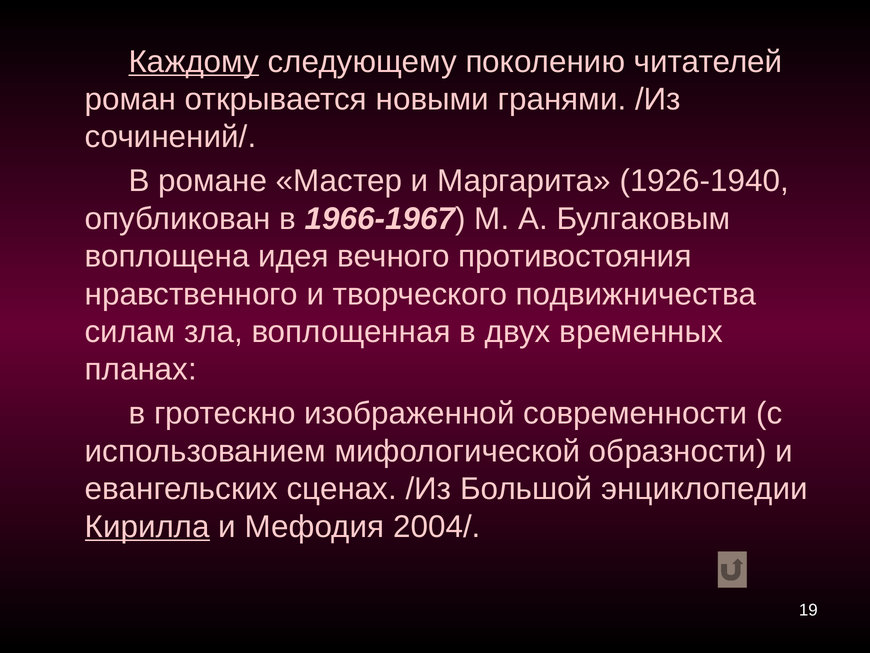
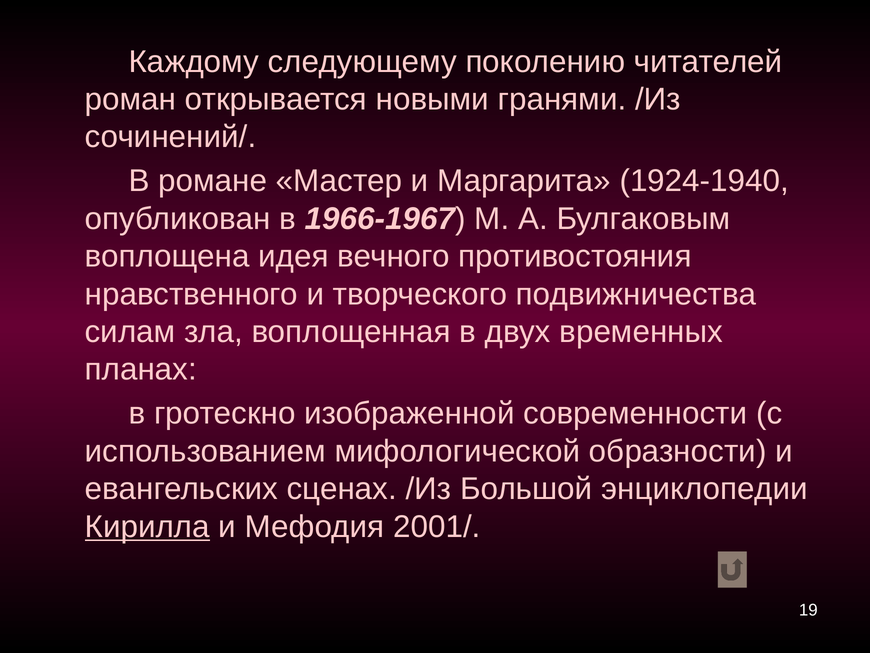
Каждому underline: present -> none
1926-1940: 1926-1940 -> 1924-1940
2004/: 2004/ -> 2001/
